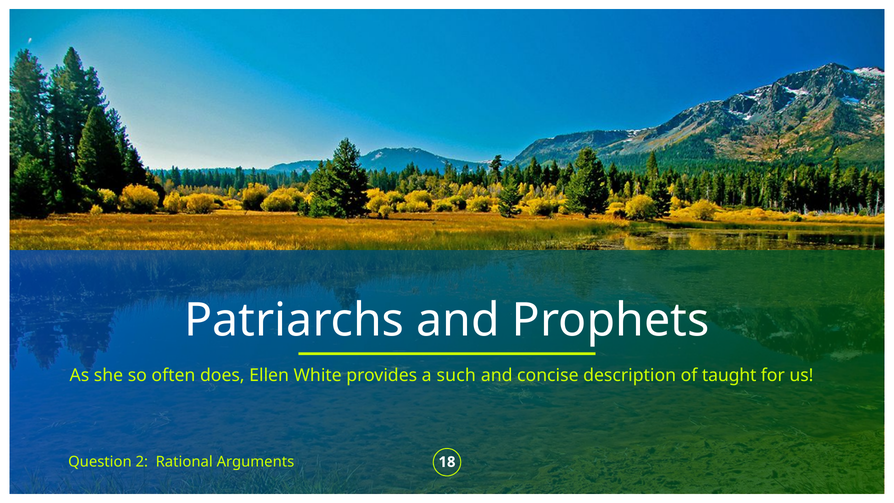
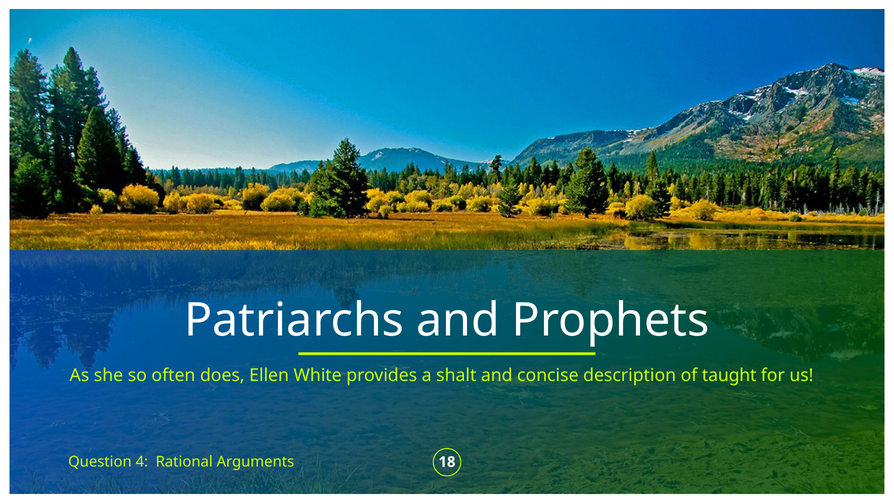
such: such -> shalt
2: 2 -> 4
